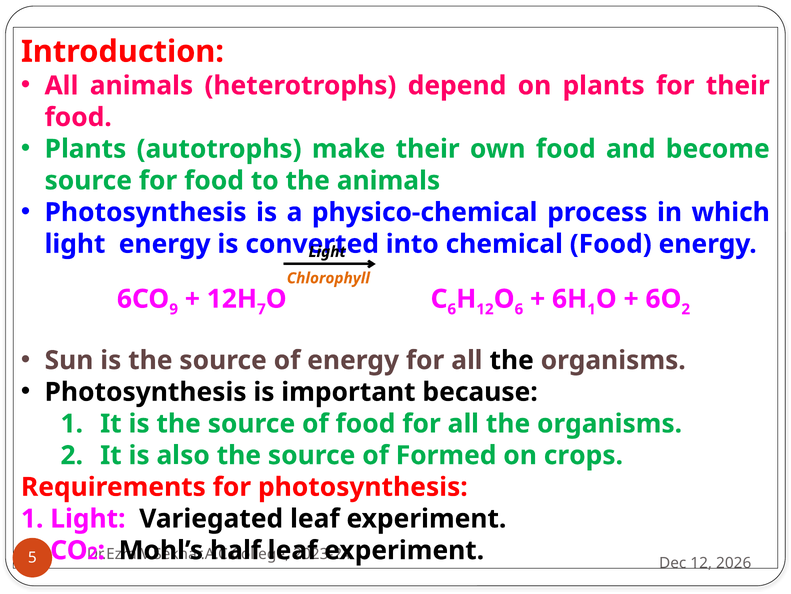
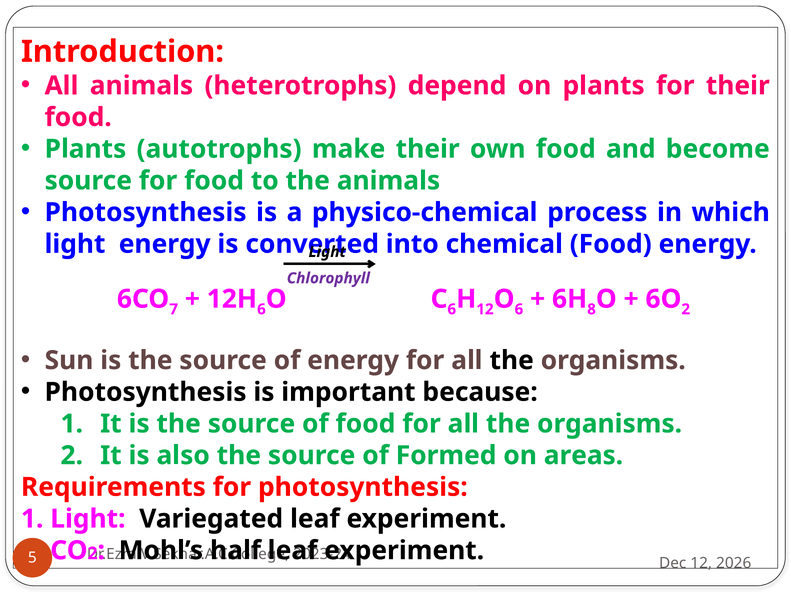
Chlorophyll colour: orange -> purple
9: 9 -> 7
7 at (261, 309): 7 -> 6
1 at (592, 309): 1 -> 8
crops: crops -> areas
